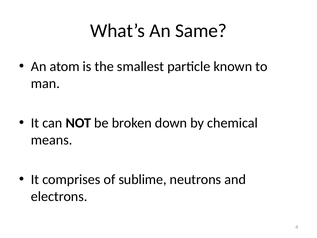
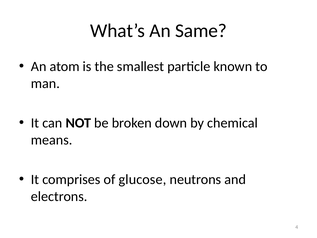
sublime: sublime -> glucose
